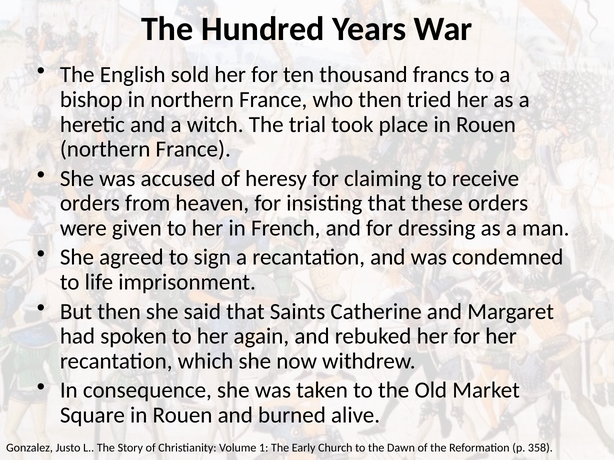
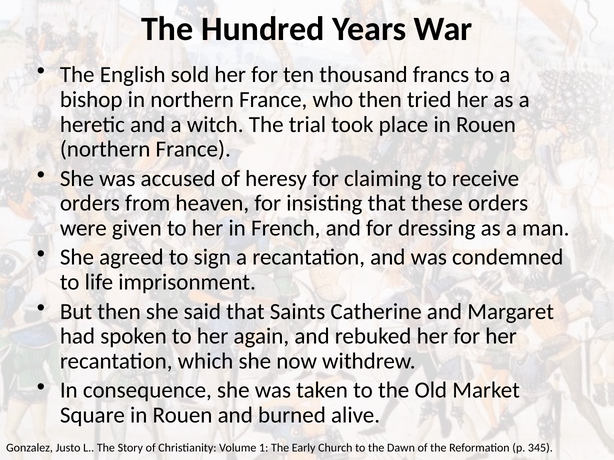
358: 358 -> 345
